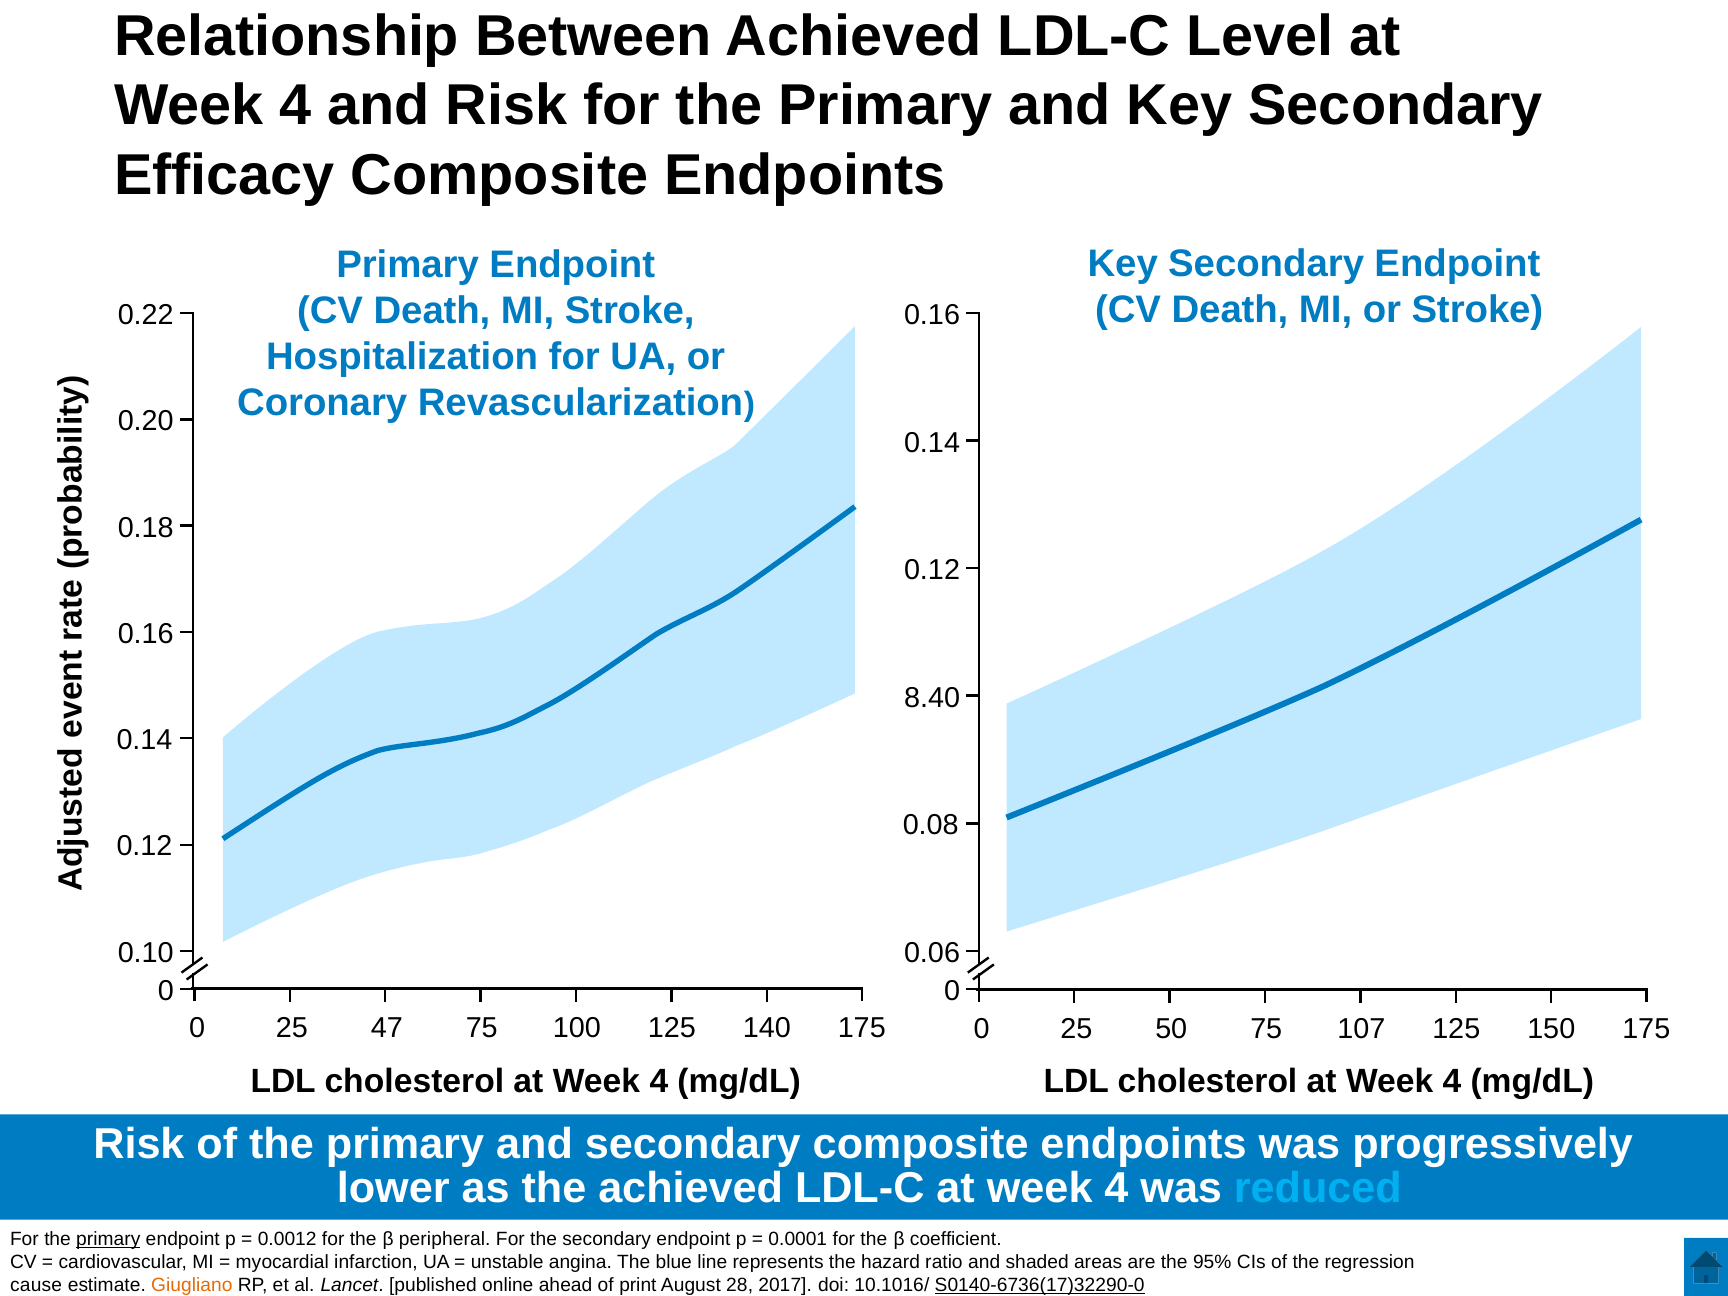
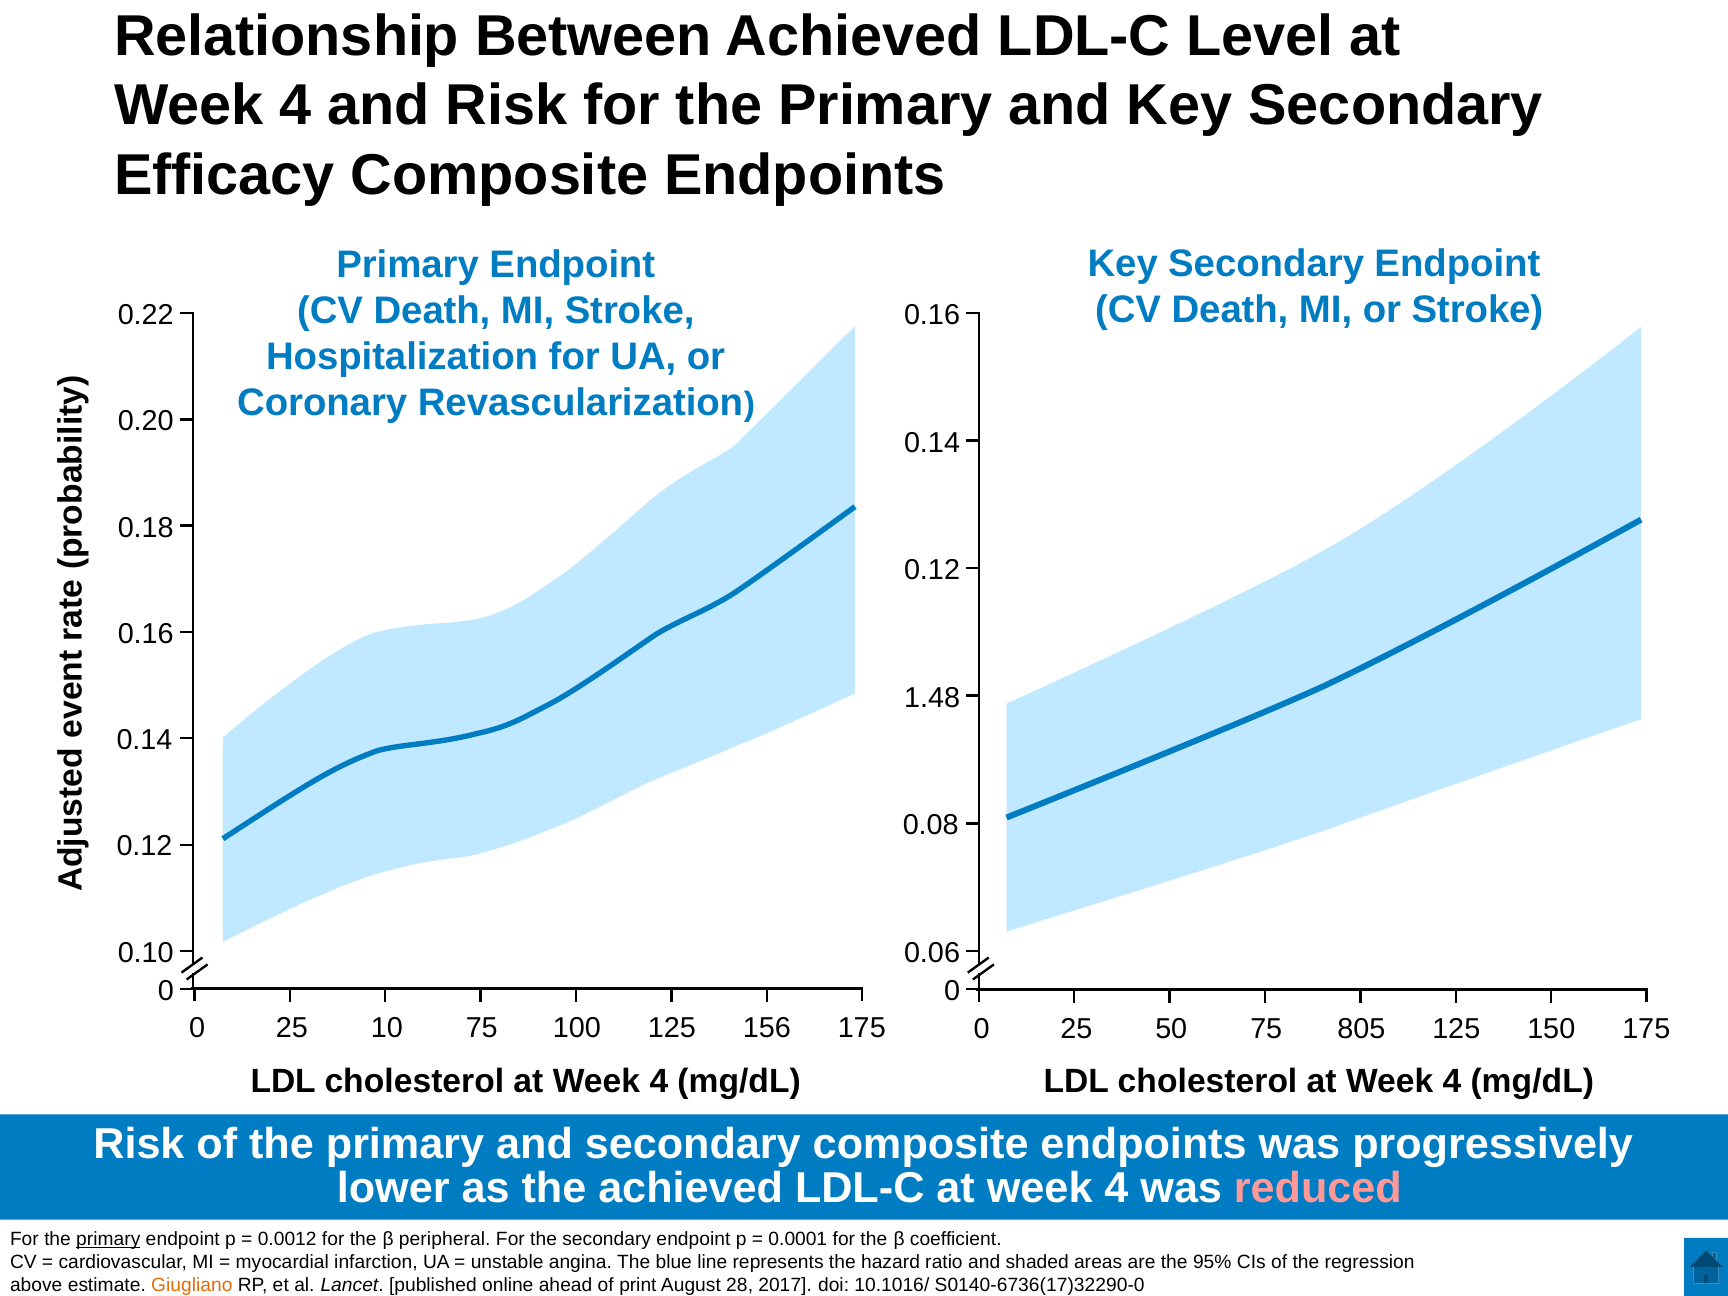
8.40: 8.40 -> 1.48
47: 47 -> 10
140: 140 -> 156
107: 107 -> 805
reduced colour: light blue -> pink
cause: cause -> above
S0140-6736(17)32290-0 underline: present -> none
